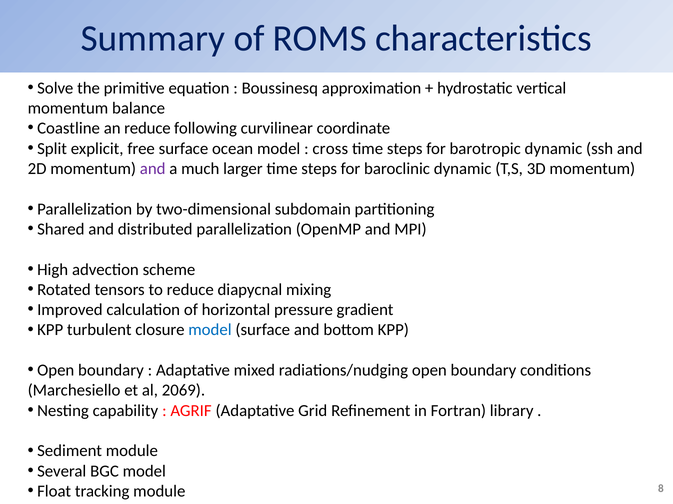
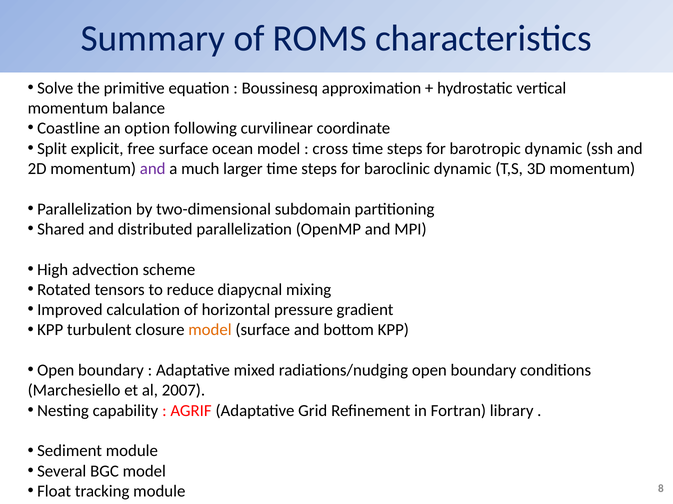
an reduce: reduce -> option
model at (210, 330) colour: blue -> orange
2069: 2069 -> 2007
